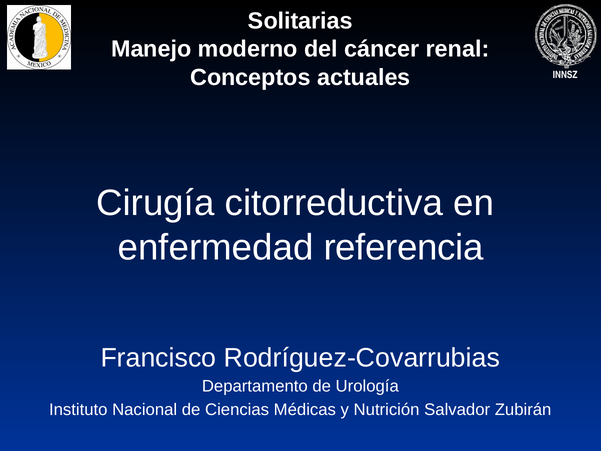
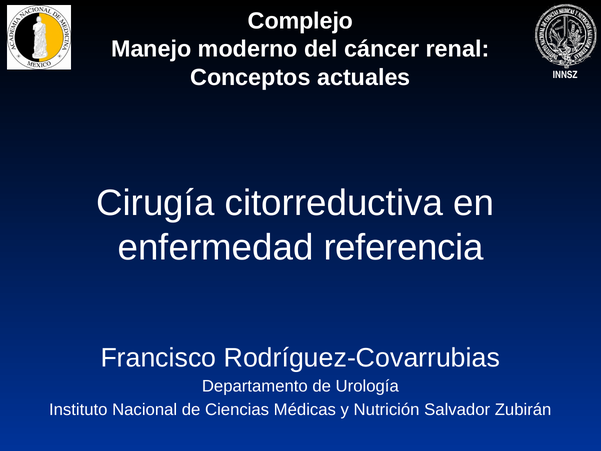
Solitarias: Solitarias -> Complejo
